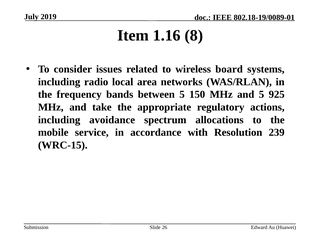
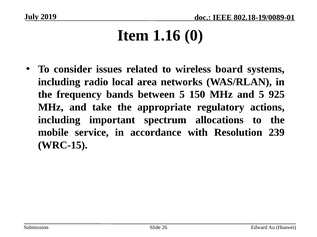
8: 8 -> 0
avoidance: avoidance -> important
